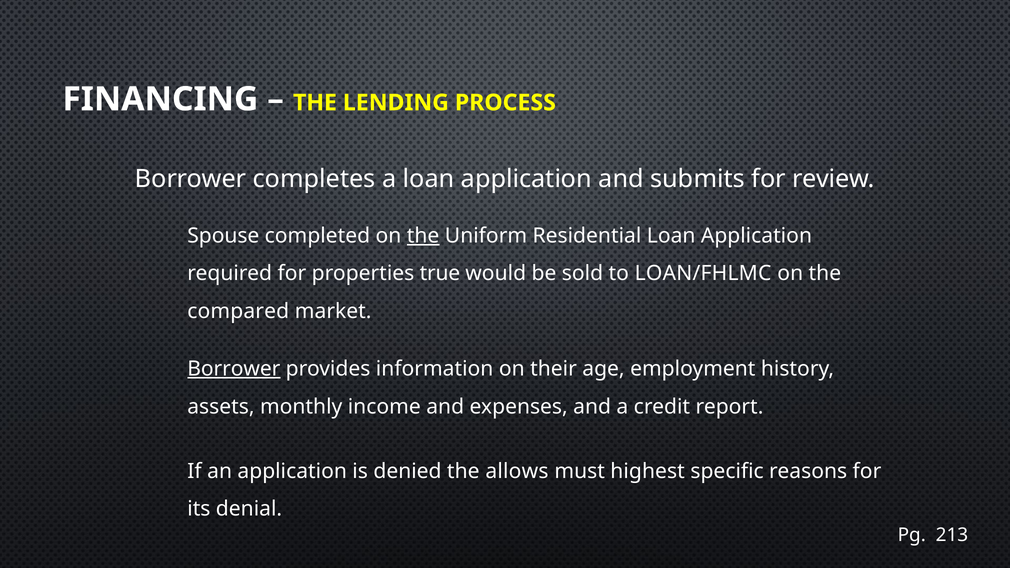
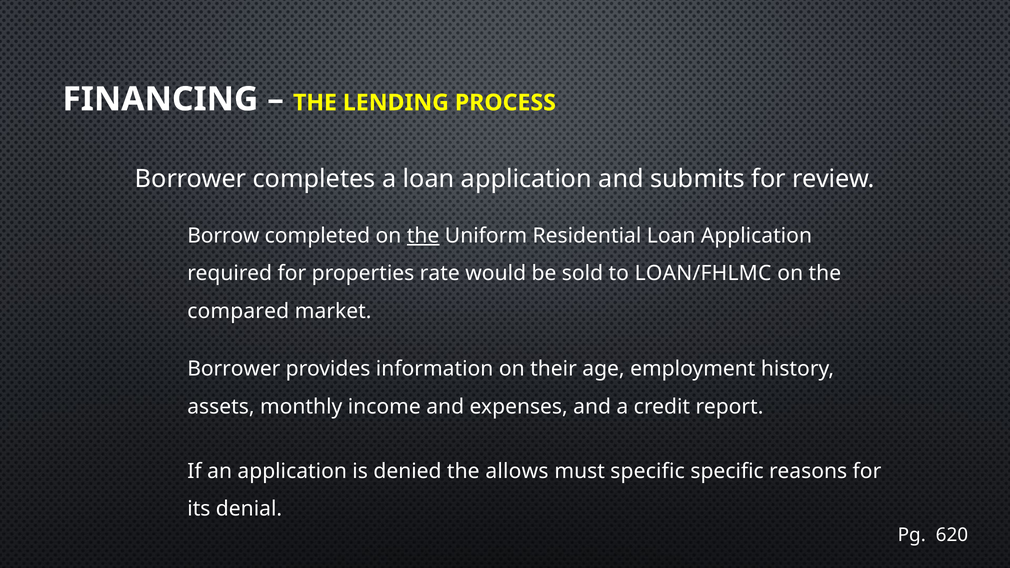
Spouse: Spouse -> Borrow
true: true -> rate
Borrower at (234, 369) underline: present -> none
must highest: highest -> specific
213: 213 -> 620
